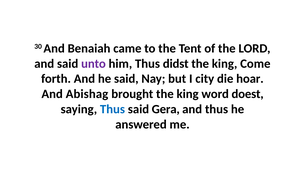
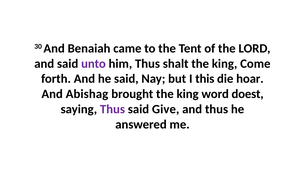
didst: didst -> shalt
city: city -> this
Thus at (112, 110) colour: blue -> purple
Gera: Gera -> Give
